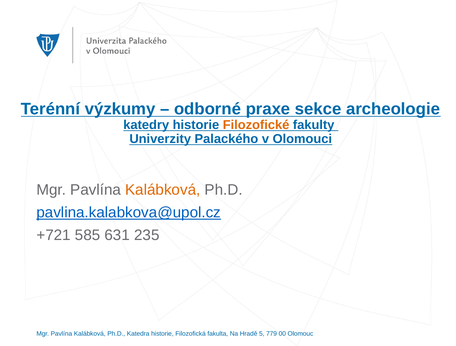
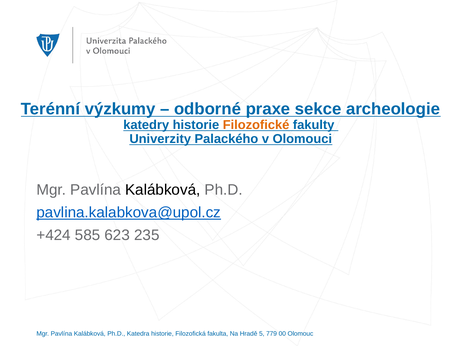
Kalábková at (163, 190) colour: orange -> black
+721: +721 -> +424
631: 631 -> 623
